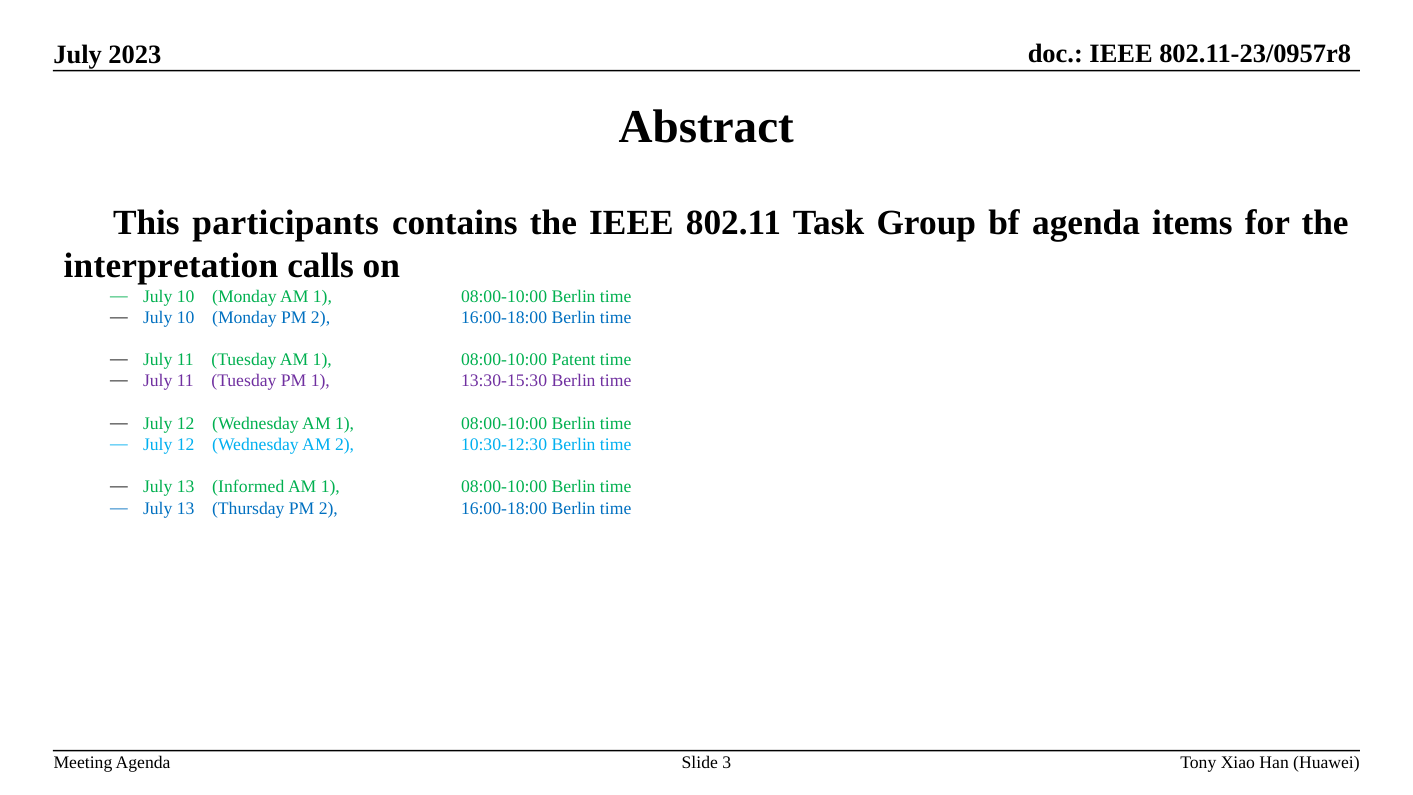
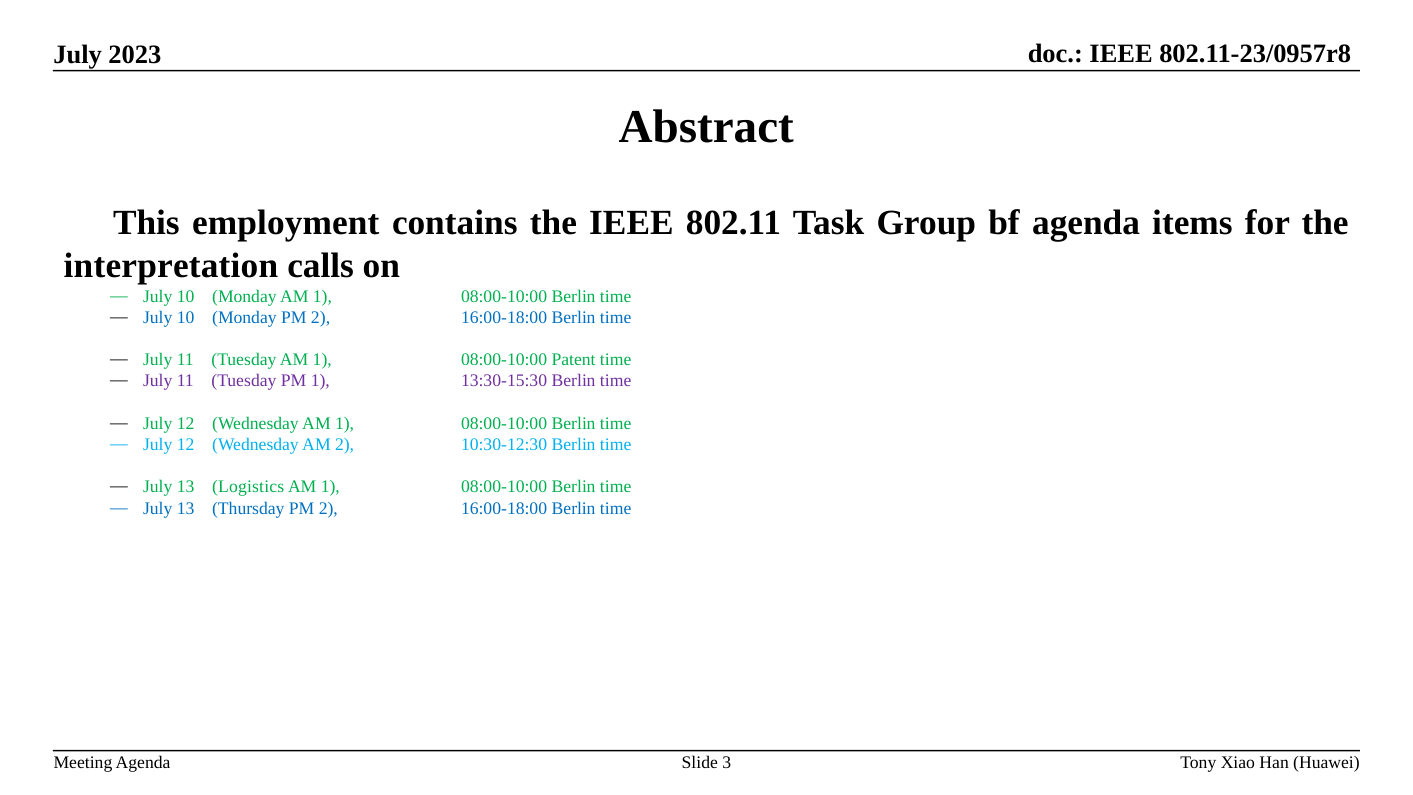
participants: participants -> employment
Informed: Informed -> Logistics
